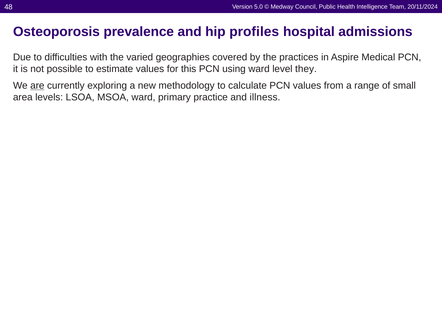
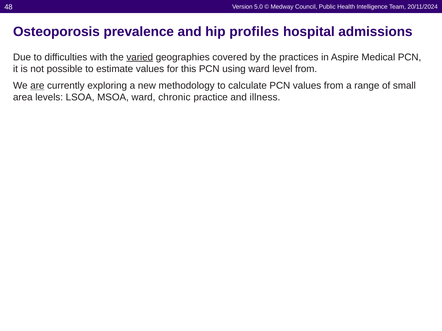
varied underline: none -> present
level they: they -> from
primary: primary -> chronic
